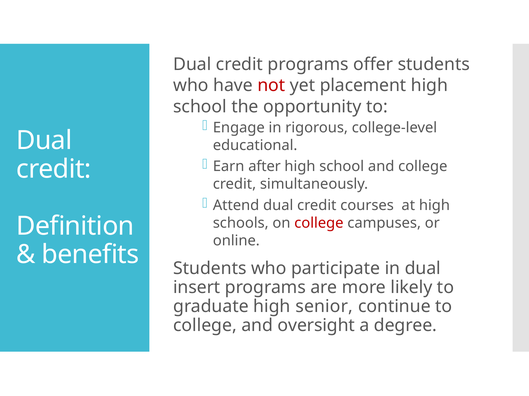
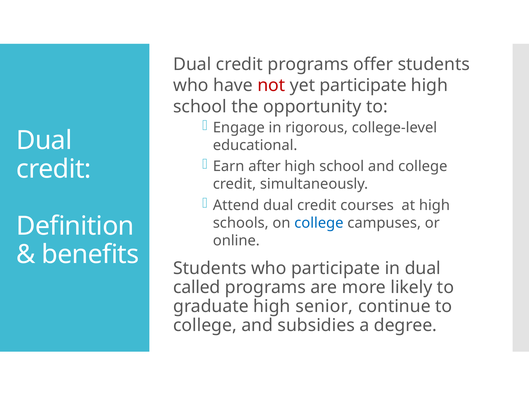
yet placement: placement -> participate
college at (319, 223) colour: red -> blue
insert: insert -> called
oversight: oversight -> subsidies
